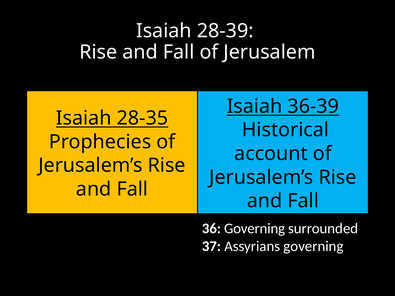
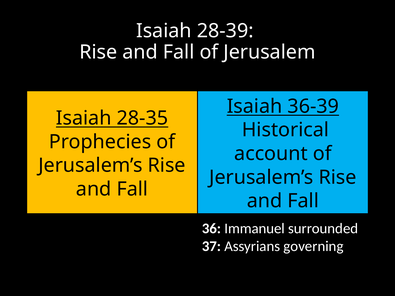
36 Governing: Governing -> Immanuel
